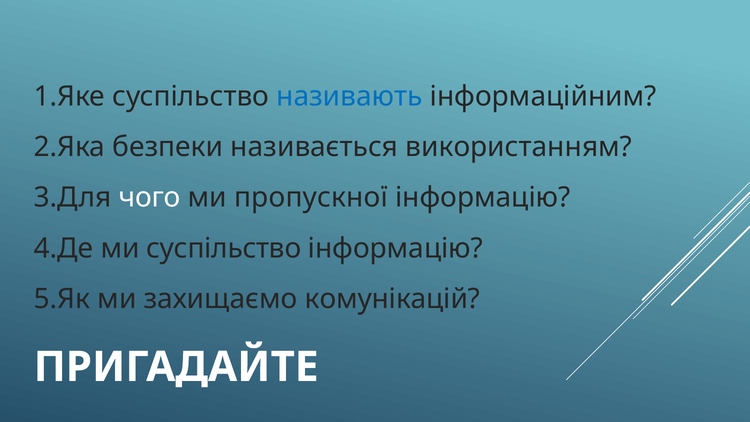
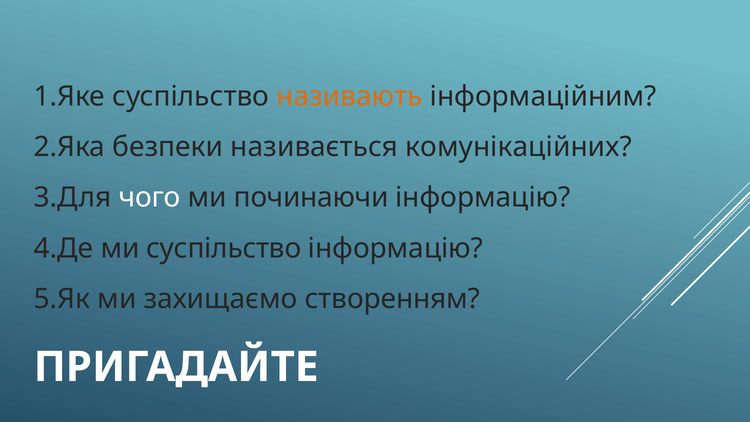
називають colour: blue -> orange
використанням: використанням -> комунікаційних
пропускної: пропускної -> починаючи
комунікацій: комунікацій -> створенням
